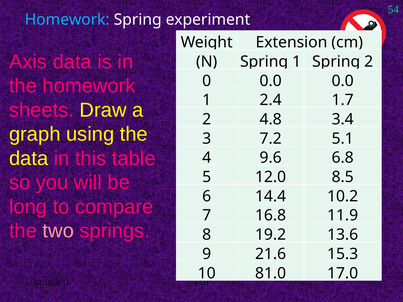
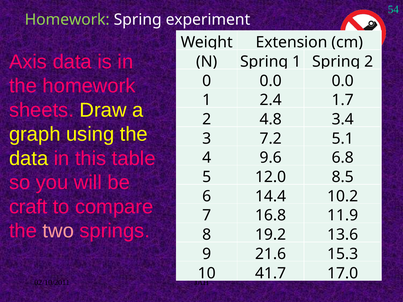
Homework at (67, 20) colour: light blue -> light green
long: long -> craft
81.0: 81.0 -> 41.7
